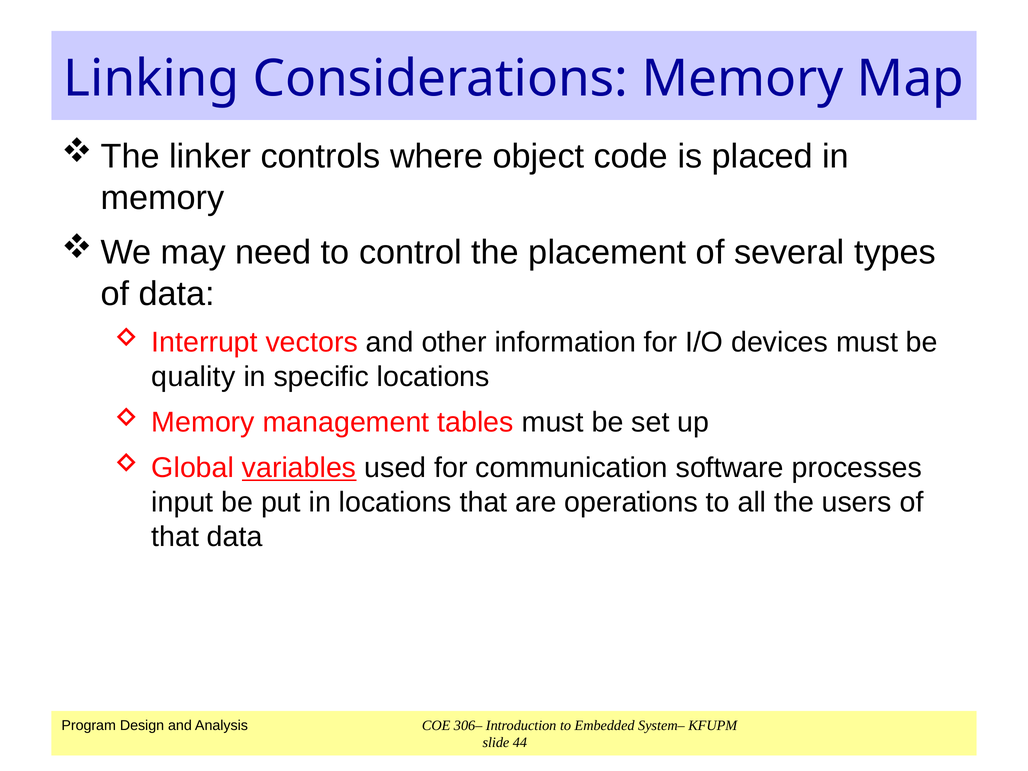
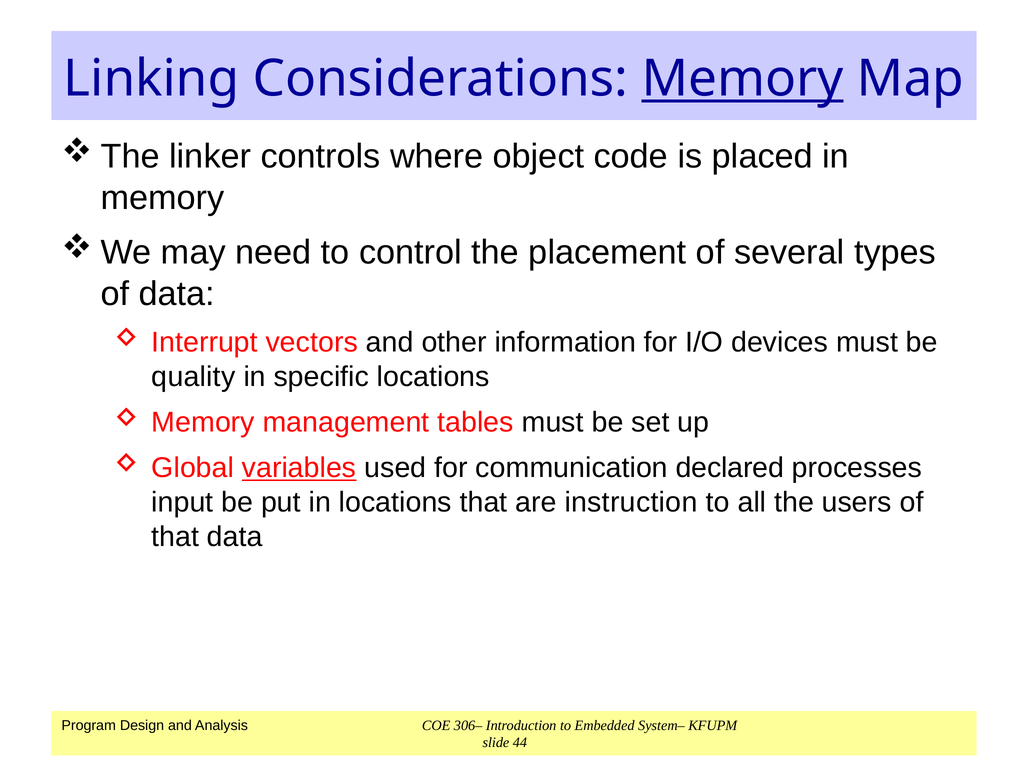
Memory at (743, 79) underline: none -> present
software: software -> declared
operations: operations -> instruction
